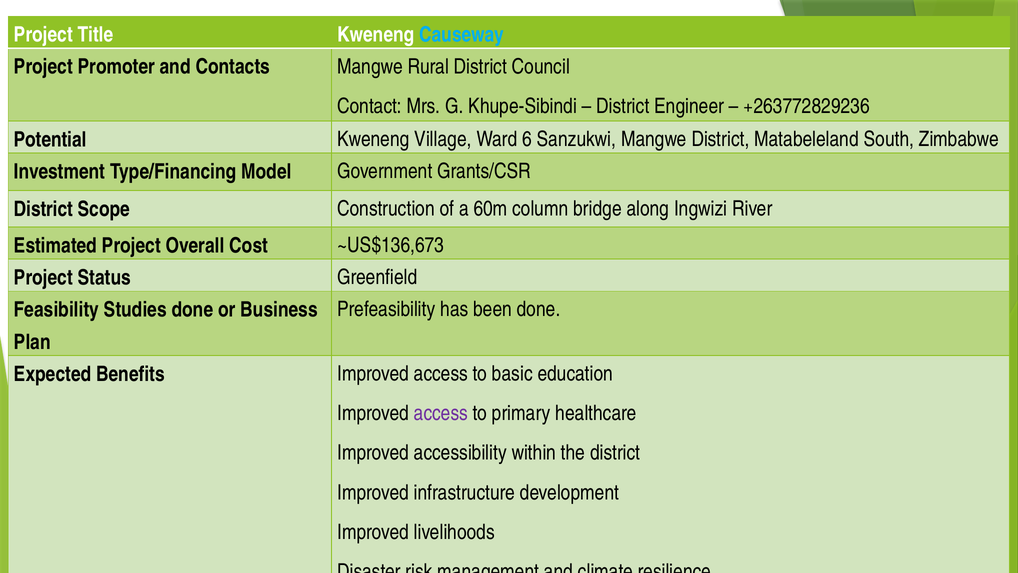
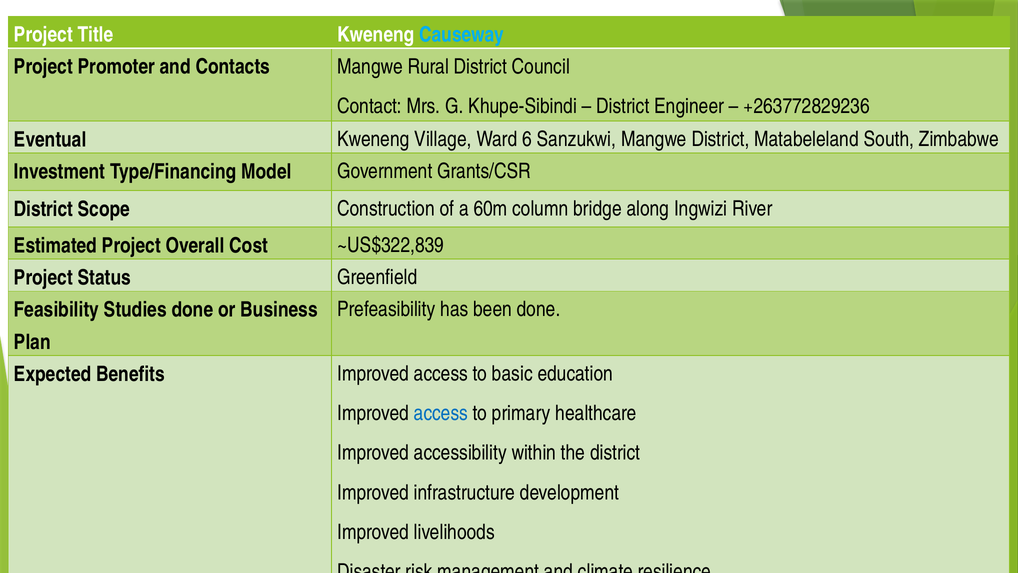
Potential: Potential -> Eventual
~US$136,673: ~US$136,673 -> ~US$322,839
access at (441, 413) colour: purple -> blue
